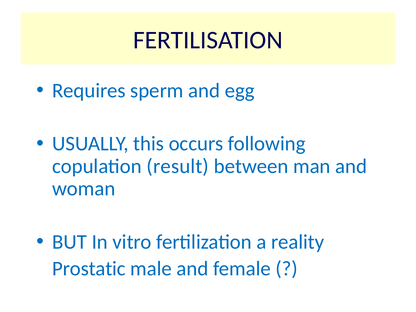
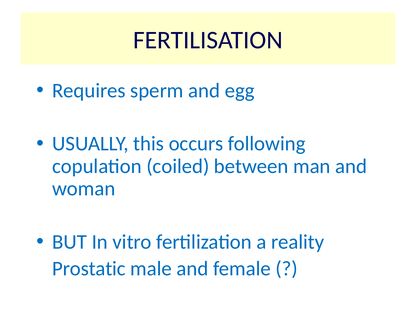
result: result -> coiled
